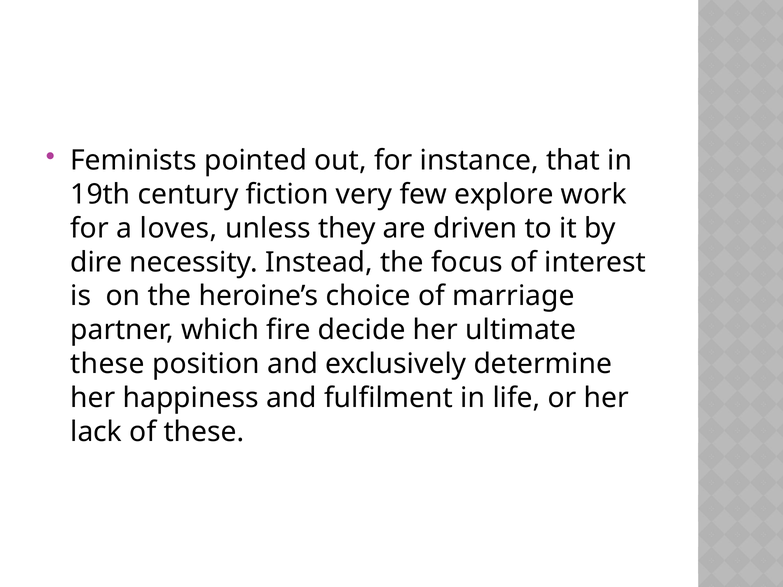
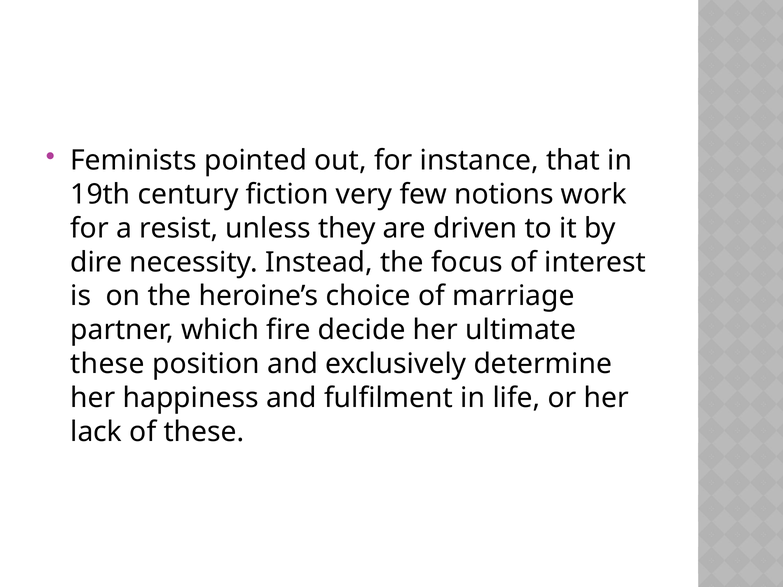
explore: explore -> notions
loves: loves -> resist
